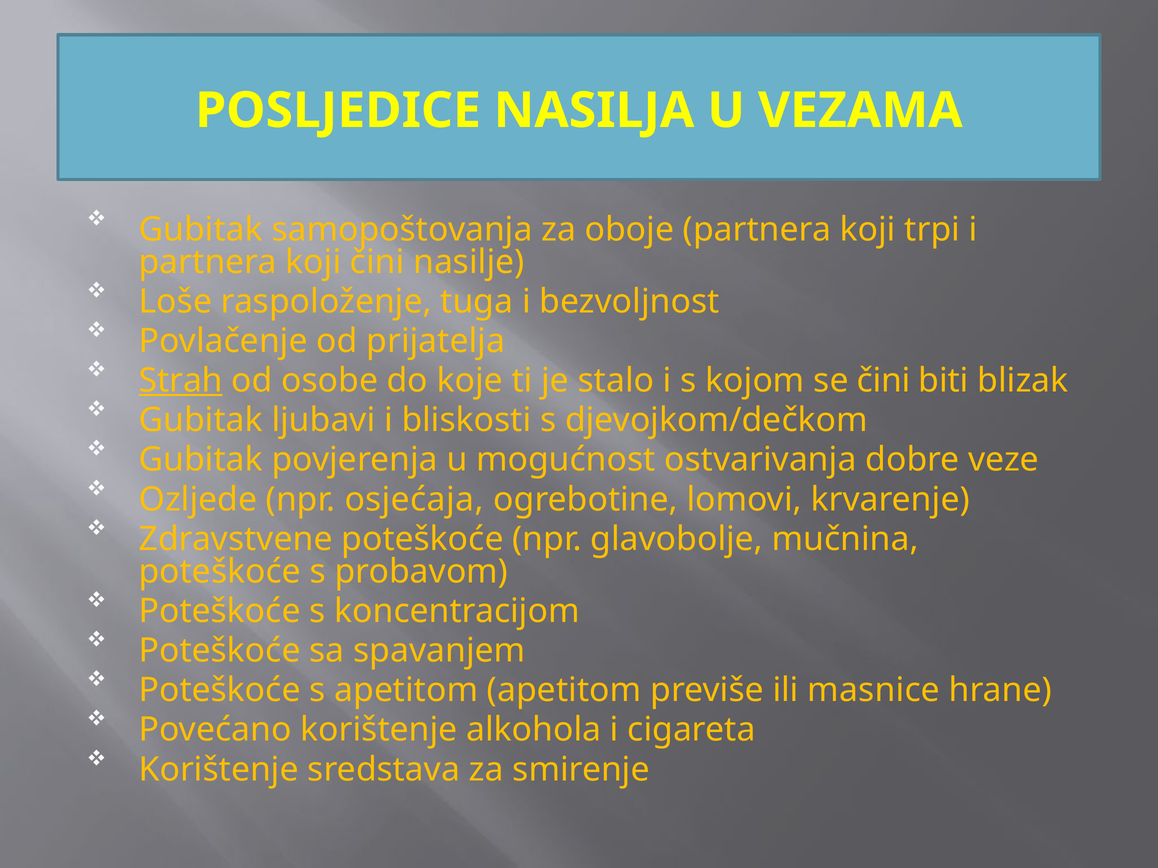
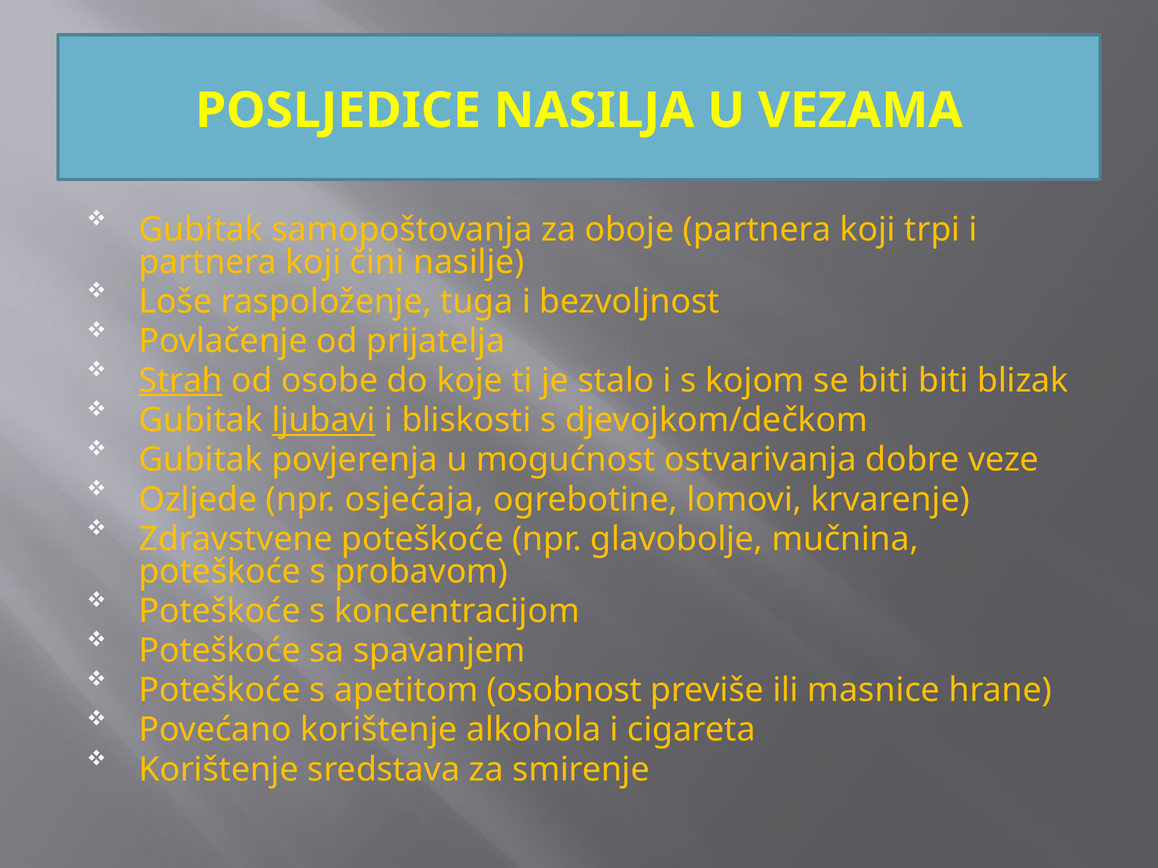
se čini: čini -> biti
ljubavi underline: none -> present
apetitom apetitom: apetitom -> osobnost
